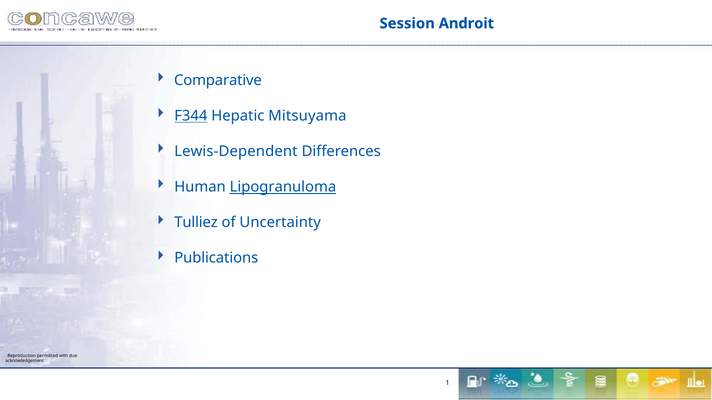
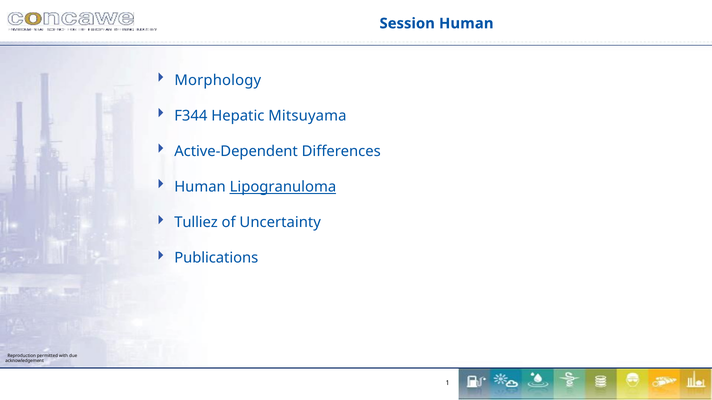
Session Androit: Androit -> Human
Comparative: Comparative -> Morphology
F344 underline: present -> none
Lewis-Dependent: Lewis-Dependent -> Active-Dependent
